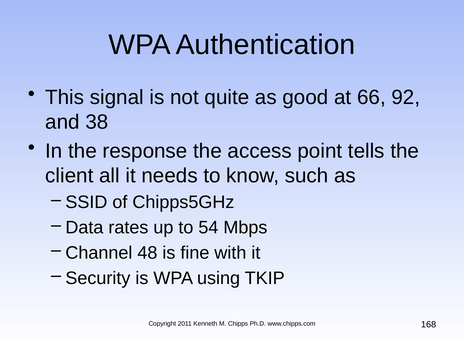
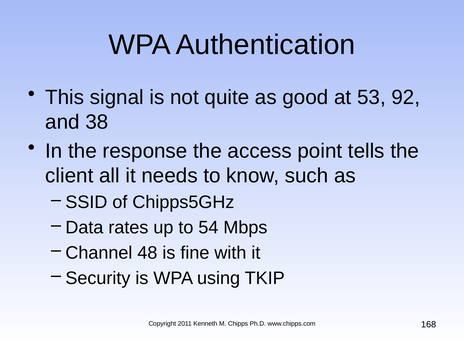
66: 66 -> 53
